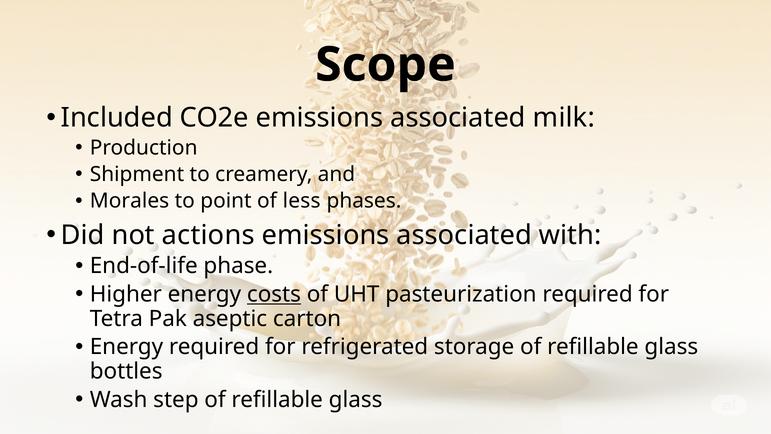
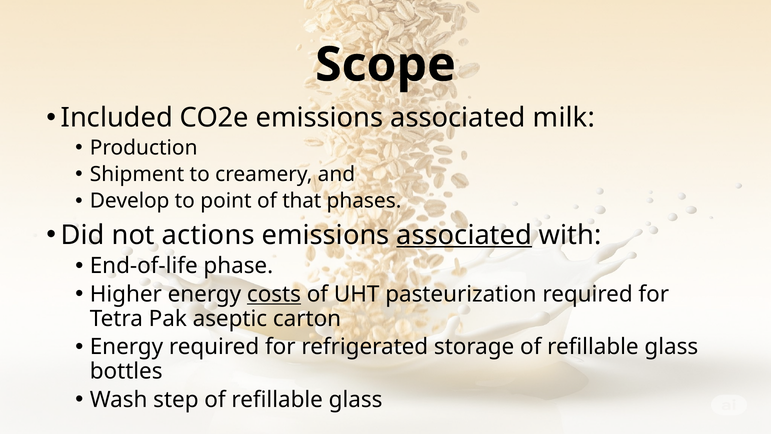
Morales: Morales -> Develop
less: less -> that
associated at (464, 235) underline: none -> present
